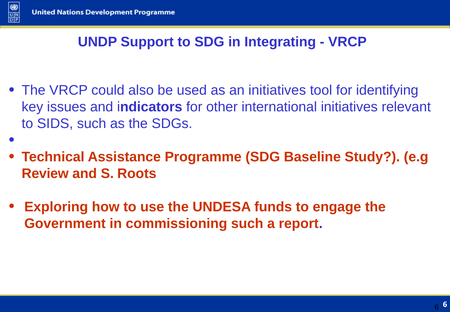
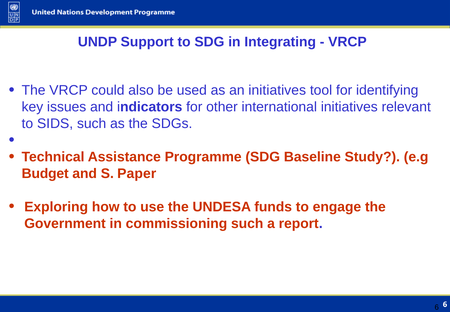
Review: Review -> Budget
Roots: Roots -> Paper
